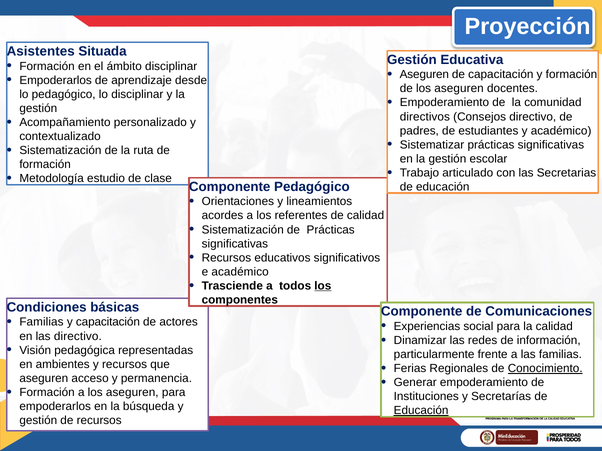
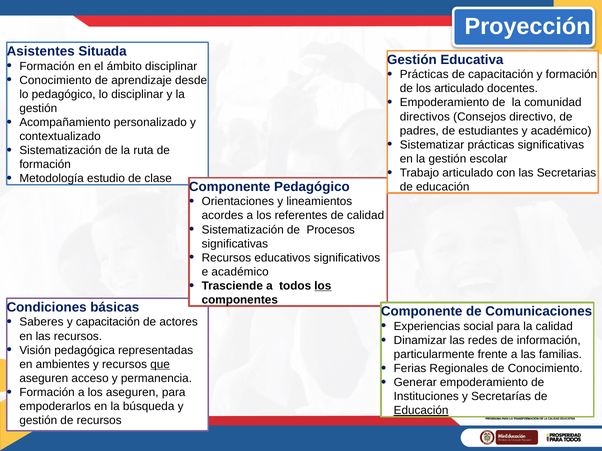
Aseguren at (424, 75): Aseguren -> Prácticas
Empoderarlos at (56, 80): Empoderarlos -> Conocimiento
de los aseguren: aseguren -> articulado
de Prácticas: Prácticas -> Procesos
Familias at (41, 322): Familias -> Saberes
las directivo: directivo -> recursos
que underline: none -> present
Conocimiento at (545, 369) underline: present -> none
